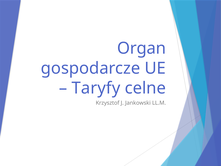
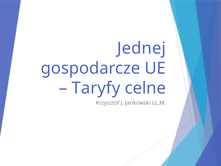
Organ: Organ -> Jednej
